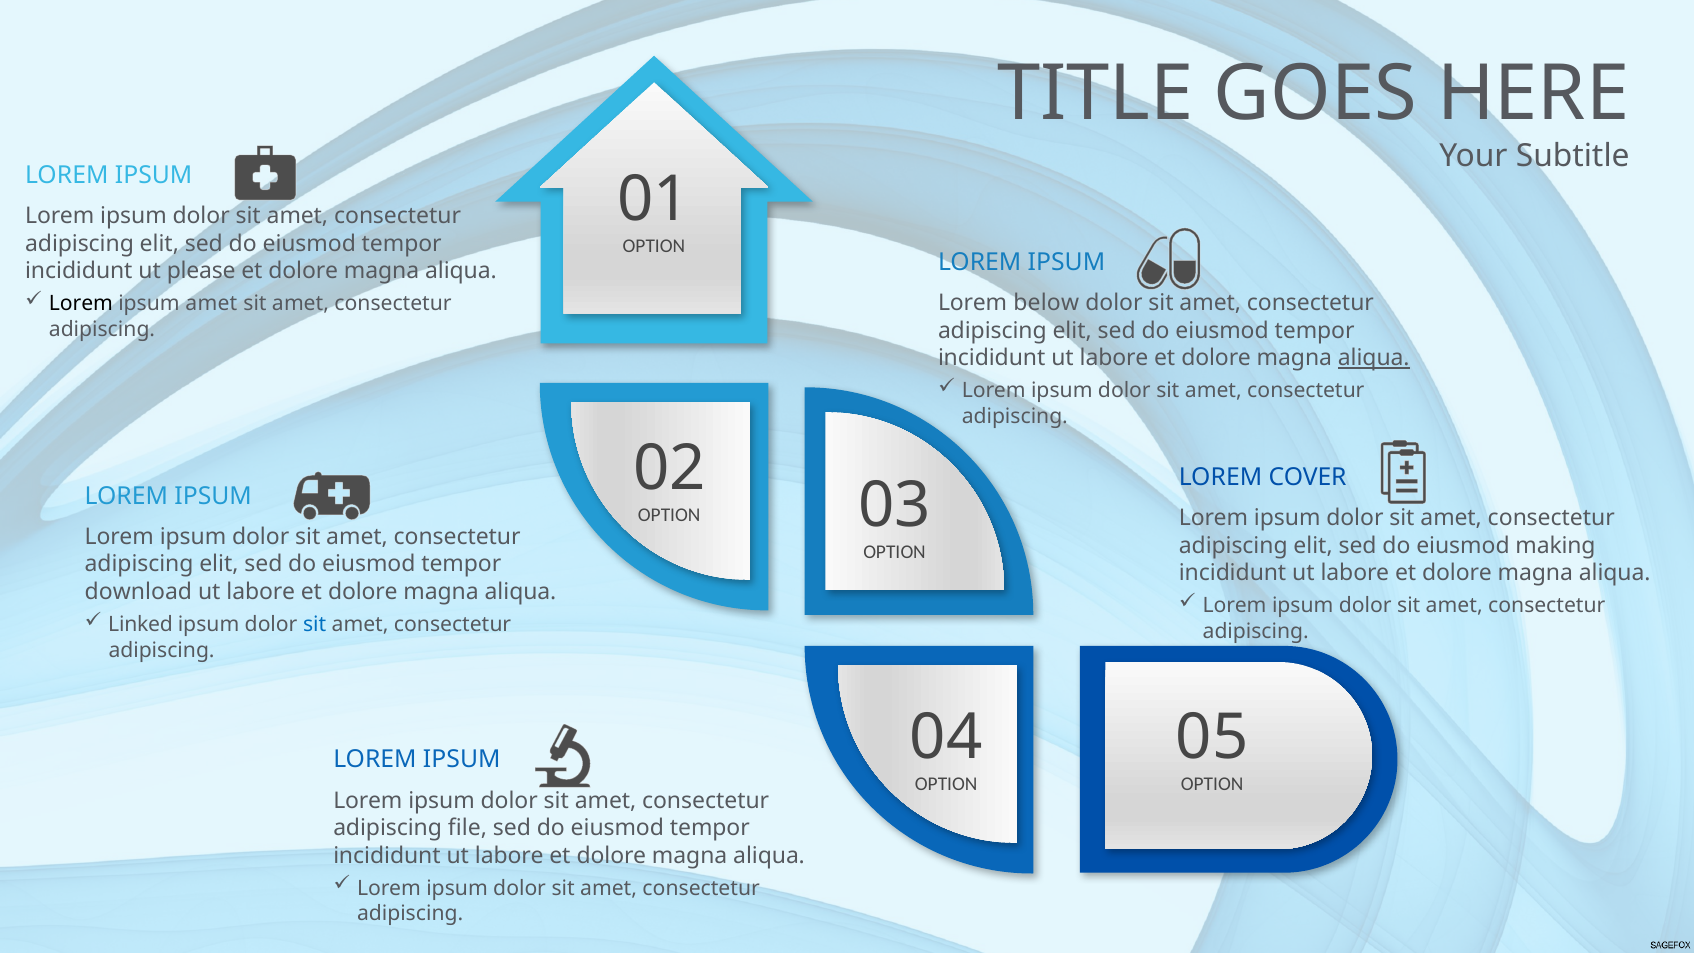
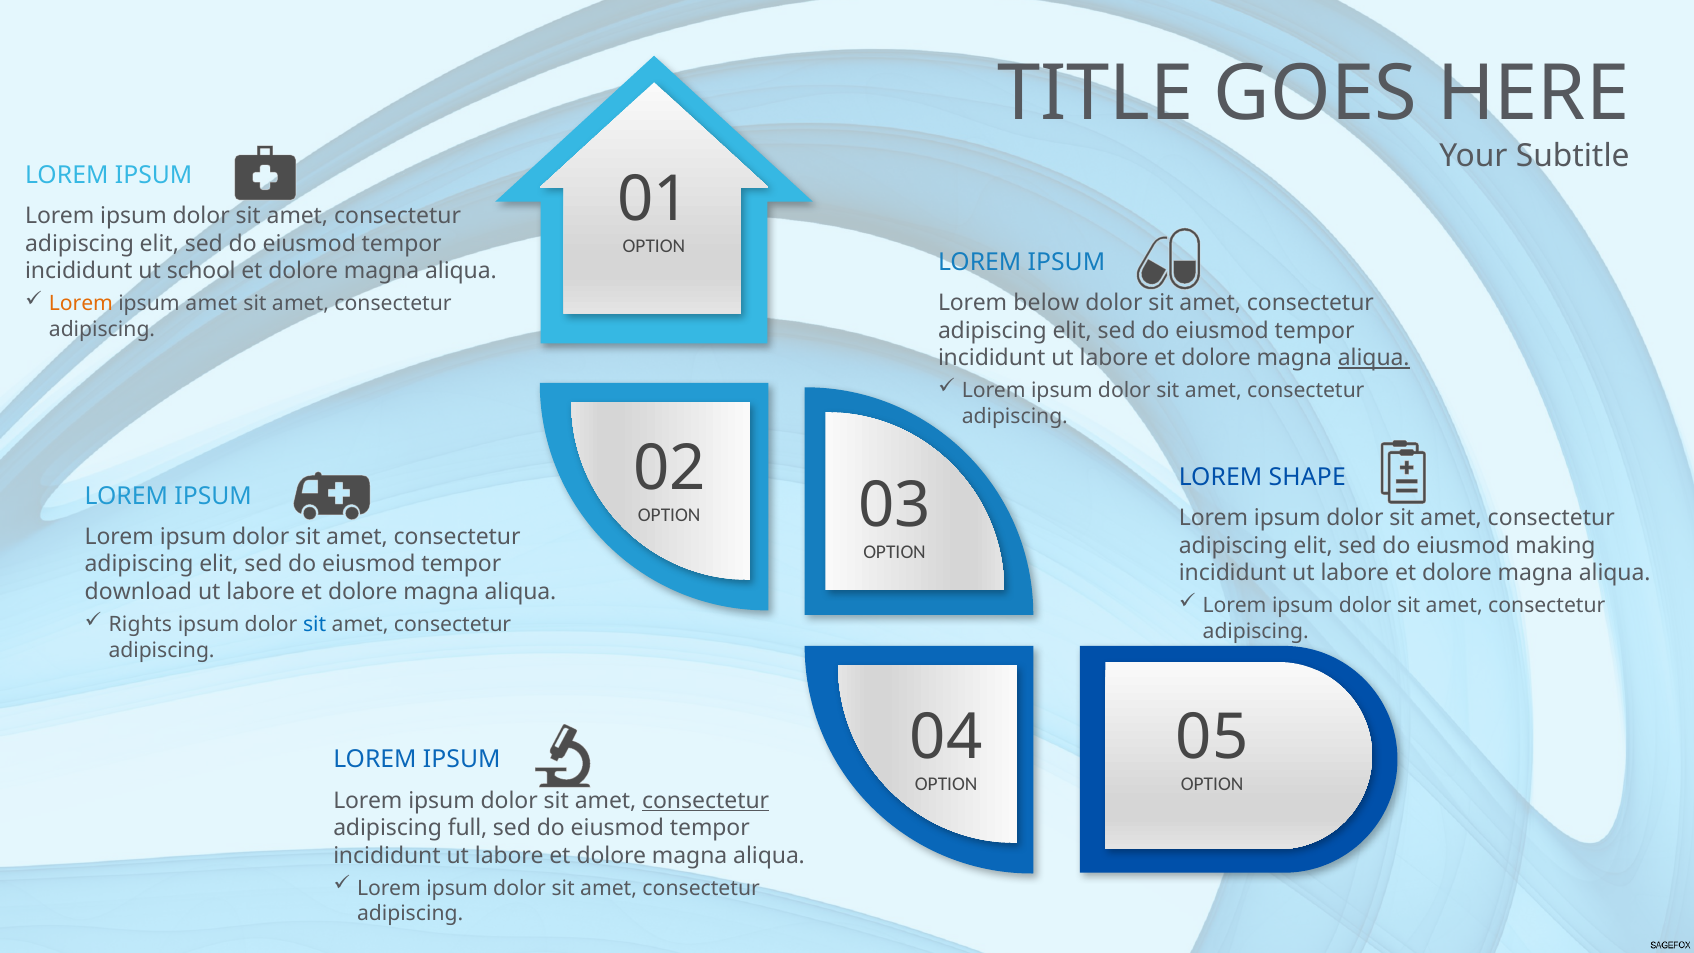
please: please -> school
Lorem at (81, 304) colour: black -> orange
COVER: COVER -> SHAPE
Linked: Linked -> Rights
consectetur at (706, 800) underline: none -> present
file: file -> full
